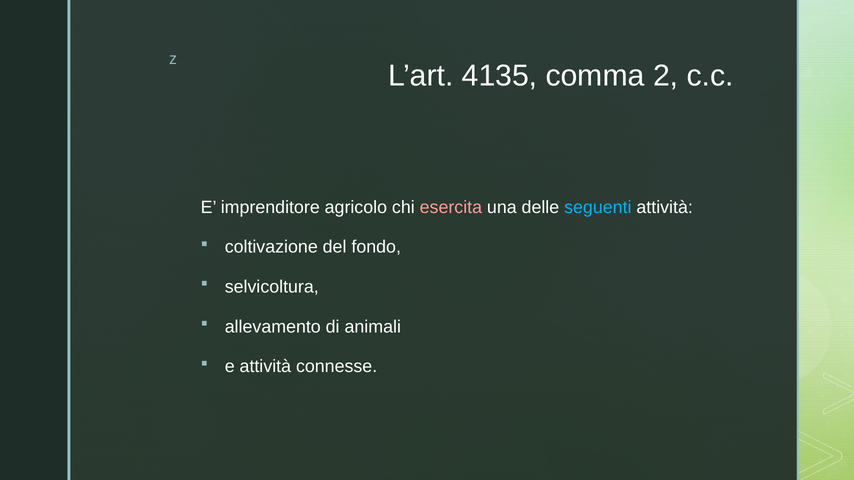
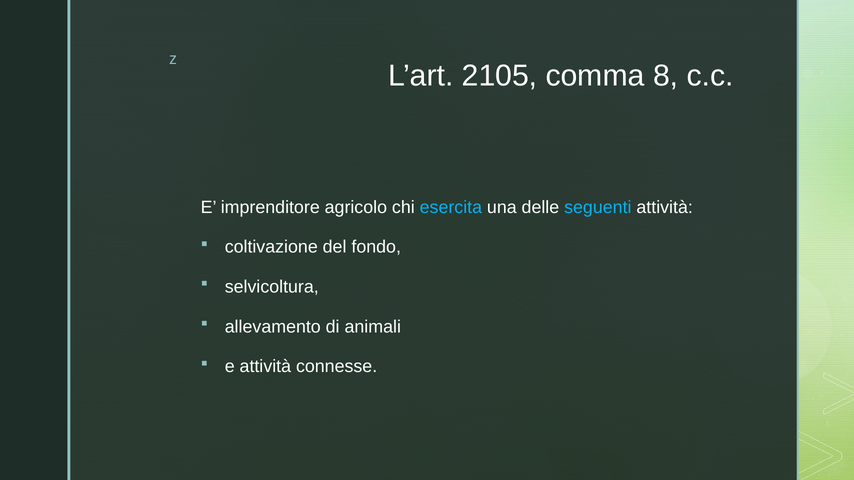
4135: 4135 -> 2105
2: 2 -> 8
esercita colour: pink -> light blue
